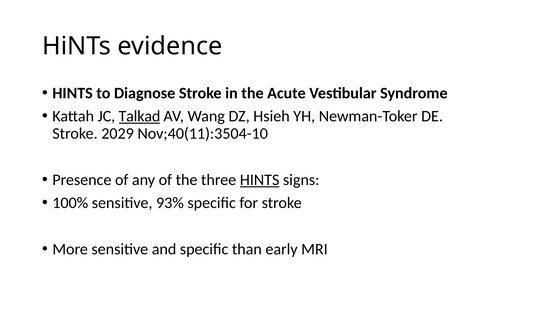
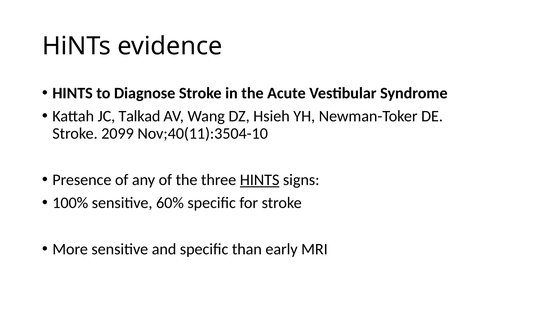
Talkad underline: present -> none
2029: 2029 -> 2099
93%: 93% -> 60%
